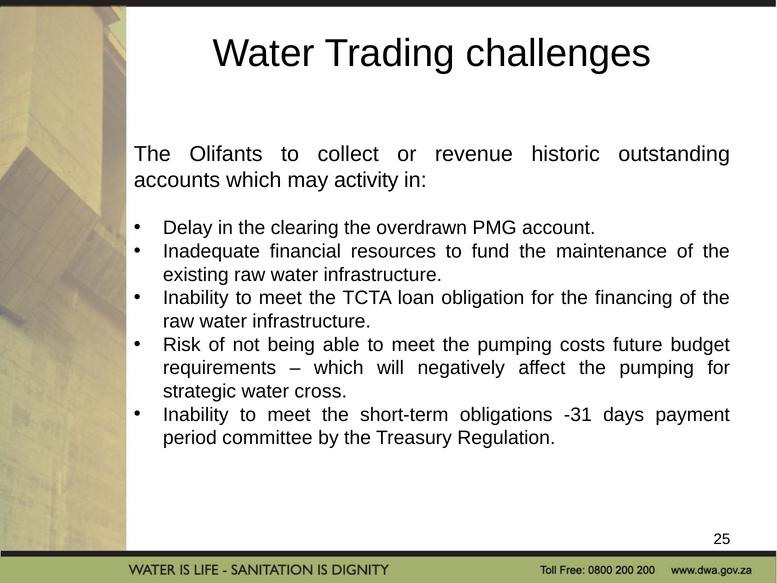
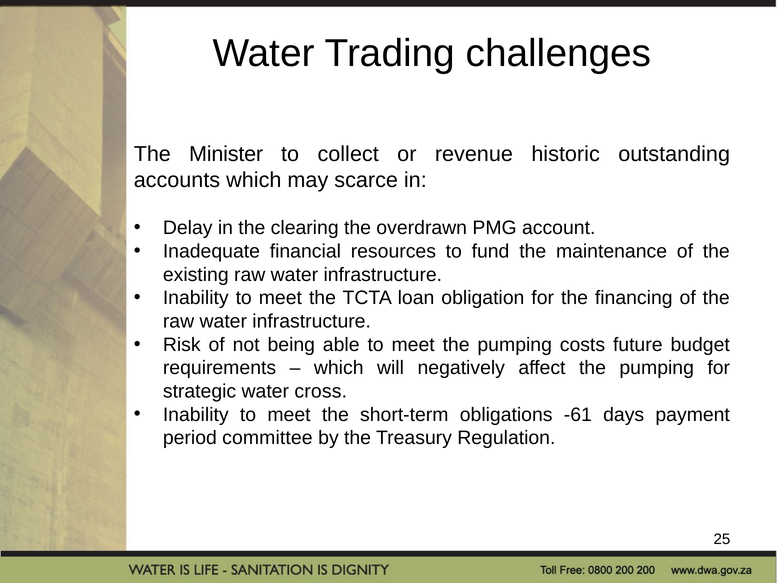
Olifants: Olifants -> Minister
activity: activity -> scarce
-31: -31 -> -61
